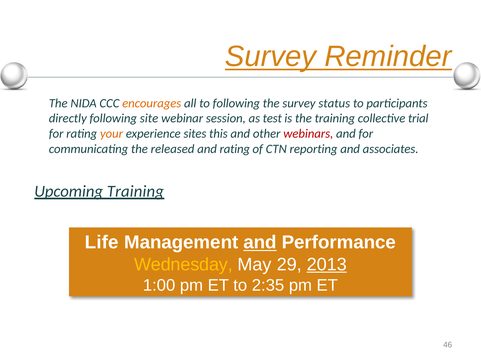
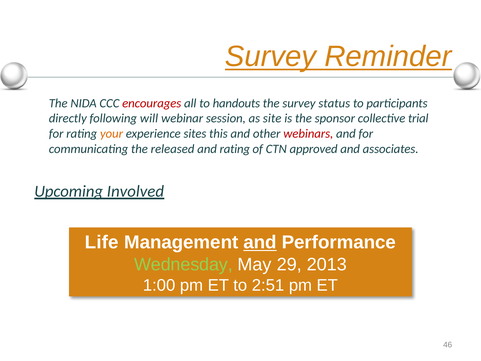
encourages colour: orange -> red
to following: following -> handouts
site: site -> will
test: test -> site
the training: training -> sponsor
reporting: reporting -> approved
Upcoming Training: Training -> Involved
Wednesday colour: yellow -> light green
2013 underline: present -> none
2:35: 2:35 -> 2:51
